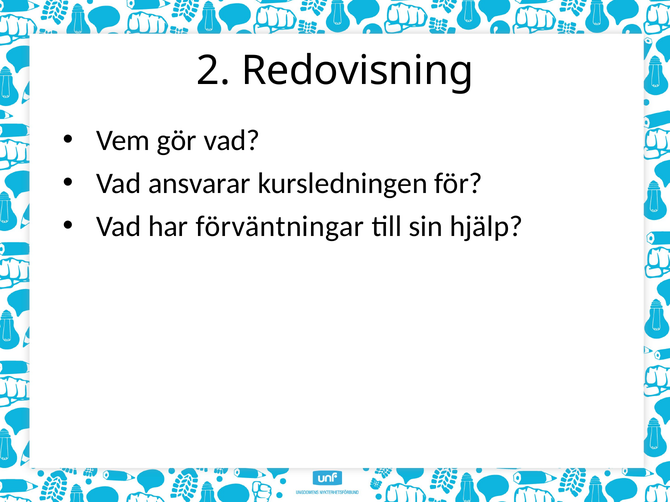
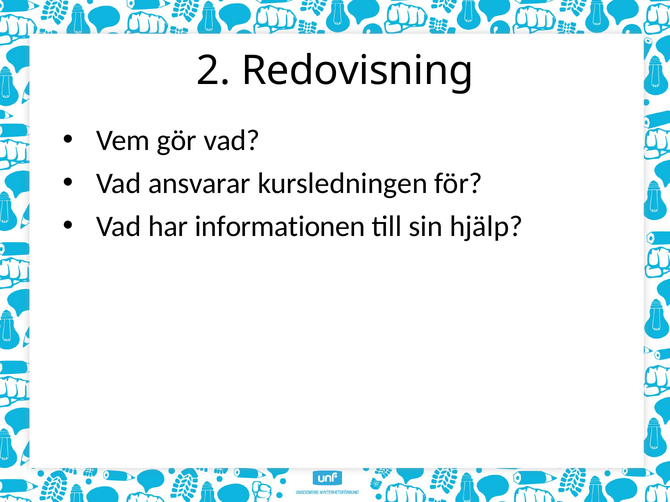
förväntningar: förväntningar -> informationen
